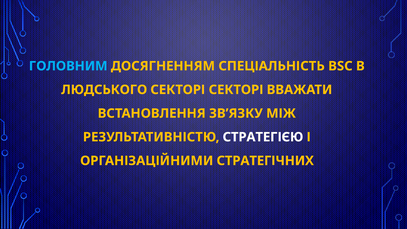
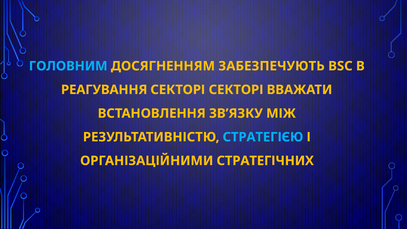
СПЕЦІАЛЬНІСТЬ: СПЕЦІАЛЬНІСТЬ -> ЗАБЕЗПЕЧУЮТЬ
ЛЮДСЬКОГО: ЛЮДСЬКОГО -> РЕАГУВАННЯ
СТРАТЕГІЄЮ colour: white -> light blue
